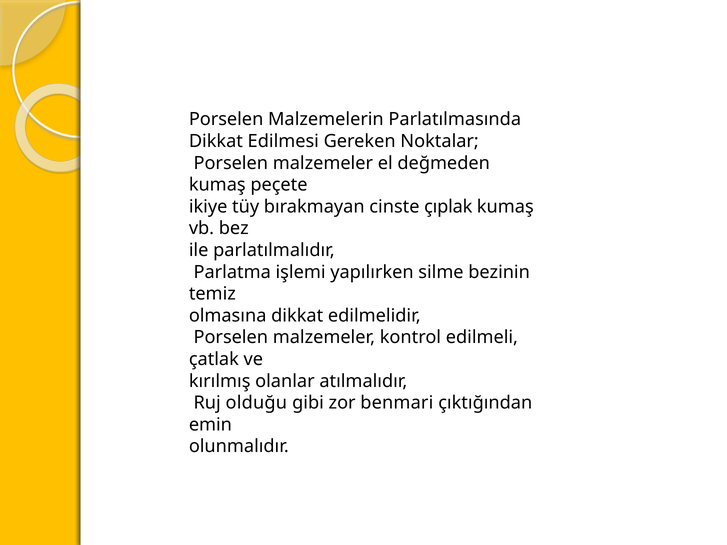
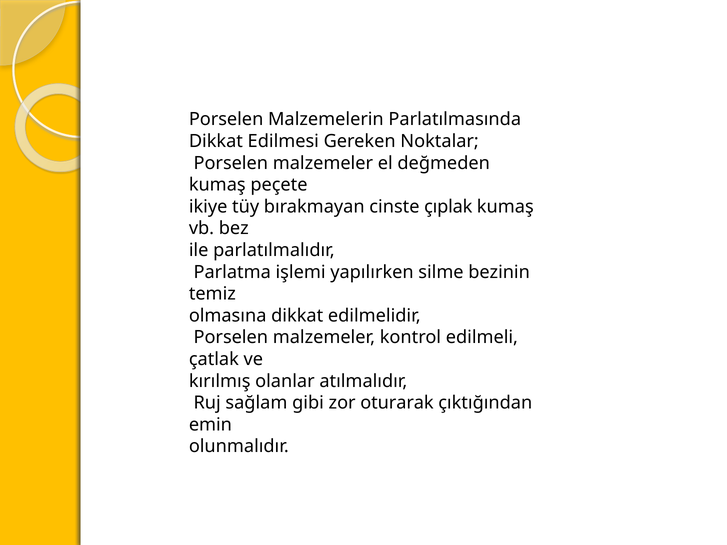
olduğu: olduğu -> sağlam
benmari: benmari -> oturarak
